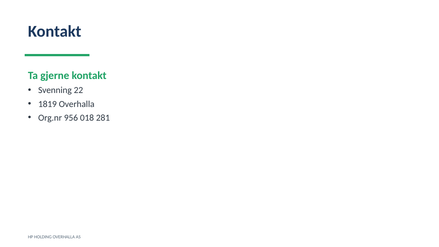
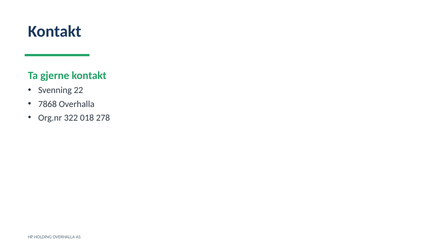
1819: 1819 -> 7868
956: 956 -> 322
281: 281 -> 278
